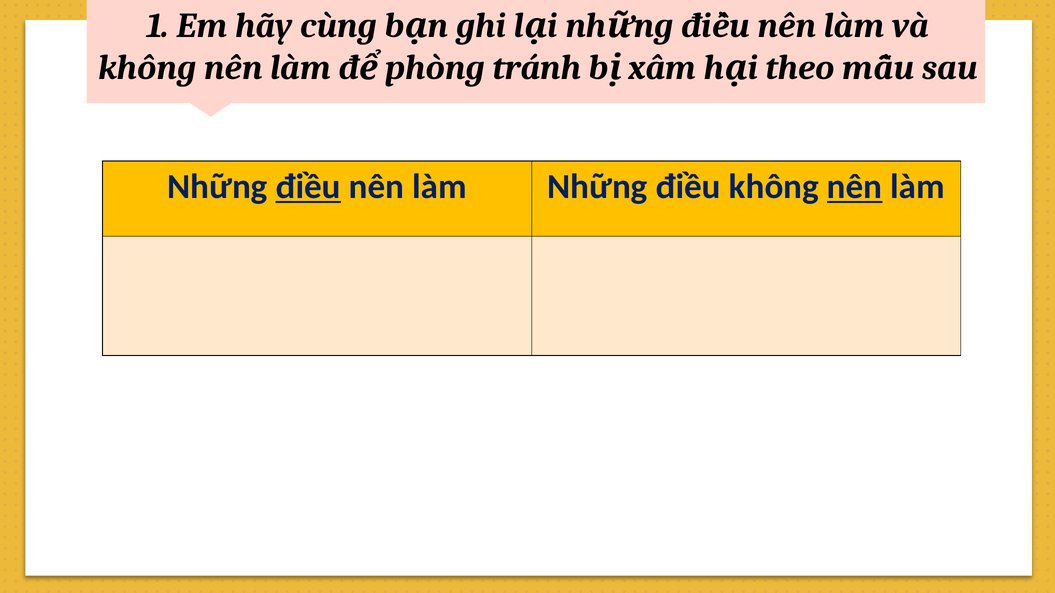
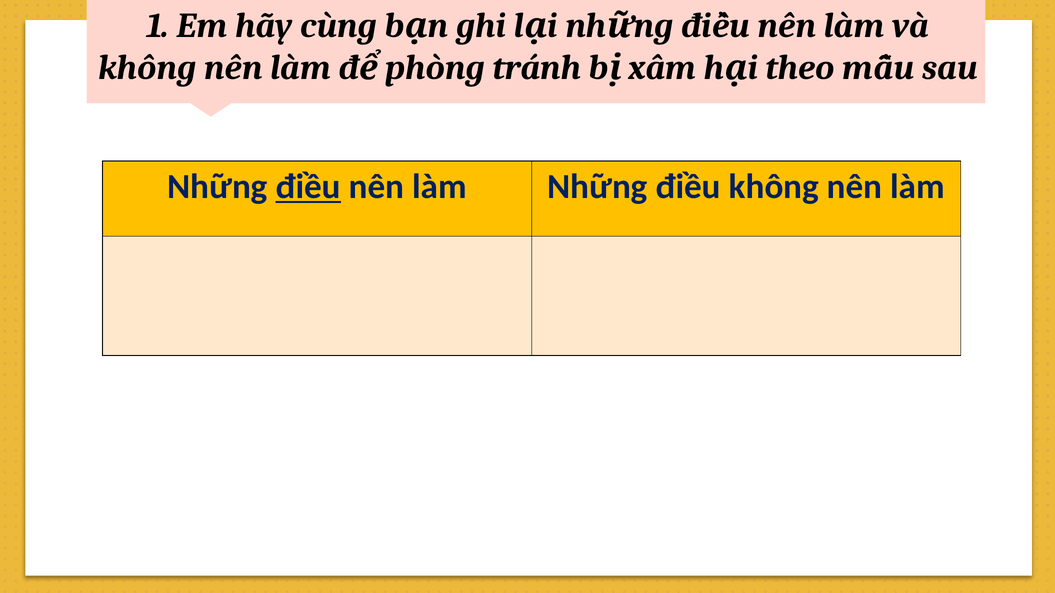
nên at (855, 187) underline: present -> none
